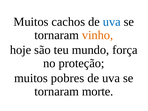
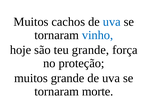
vinho colour: orange -> blue
teu mundo: mundo -> grande
muitos pobres: pobres -> grande
